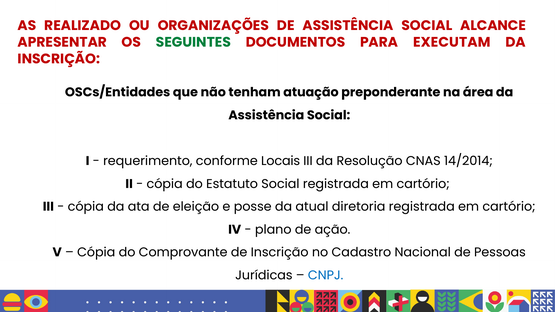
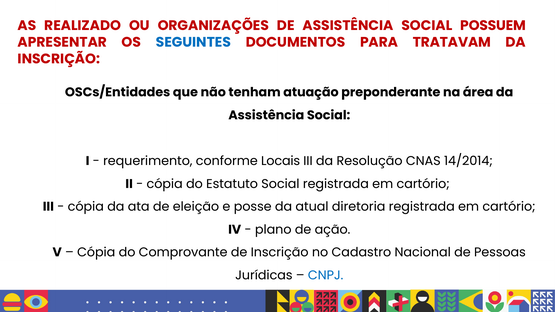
ALCANCE: ALCANCE -> POSSUEM
SEGUINTES colour: green -> blue
EXECUTAM: EXECUTAM -> TRATAVAM
